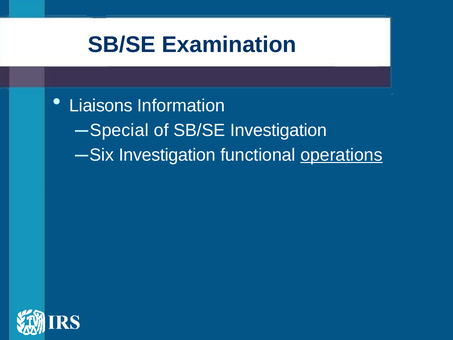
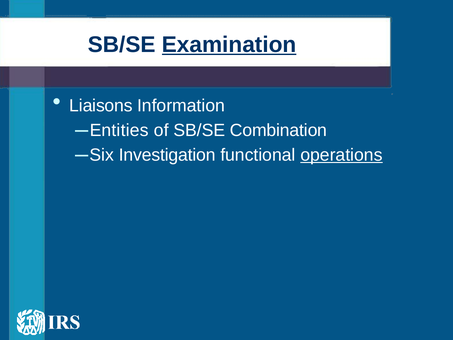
Examination underline: none -> present
Special: Special -> Entities
SB/SE Investigation: Investigation -> Combination
